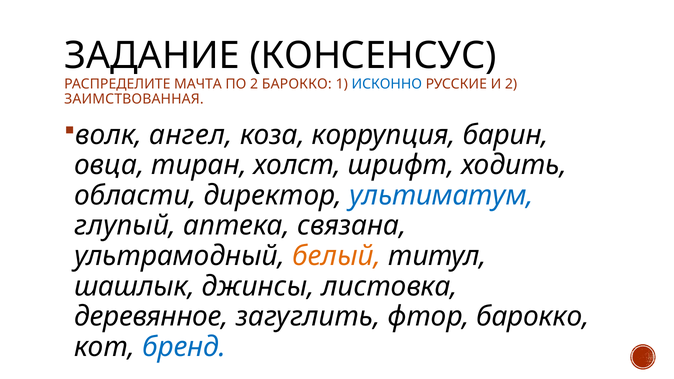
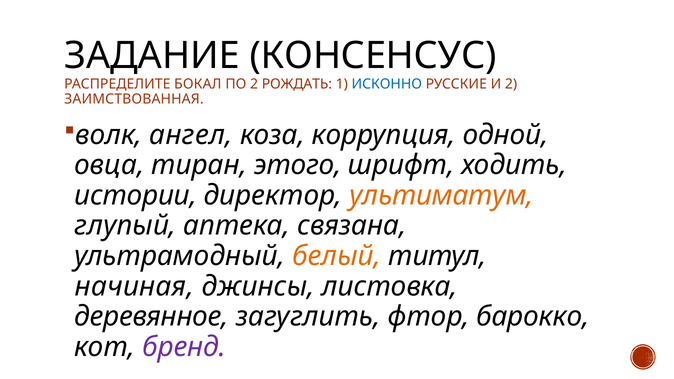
МАЧТА: МАЧТА -> БОКАЛ
2 БАРОККО: БАРОККО -> РОЖДАТЬ
барин: барин -> одной
холст: холст -> этого
области: области -> истории
ультиматум colour: blue -> orange
шашлык: шашлык -> начиная
бренд colour: blue -> purple
